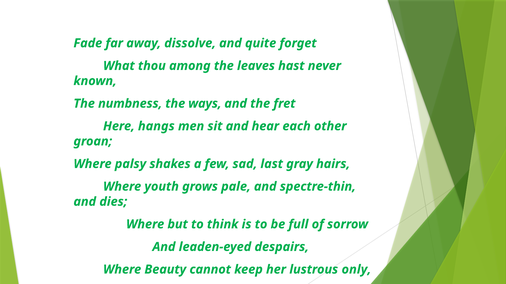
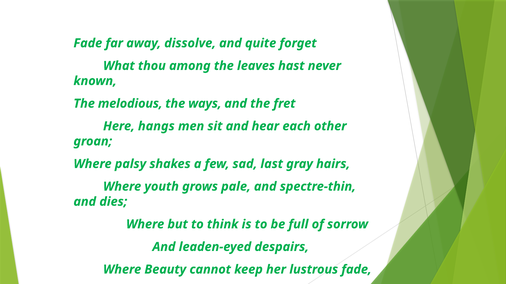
numbness: numbness -> melodious
lustrous only: only -> fade
